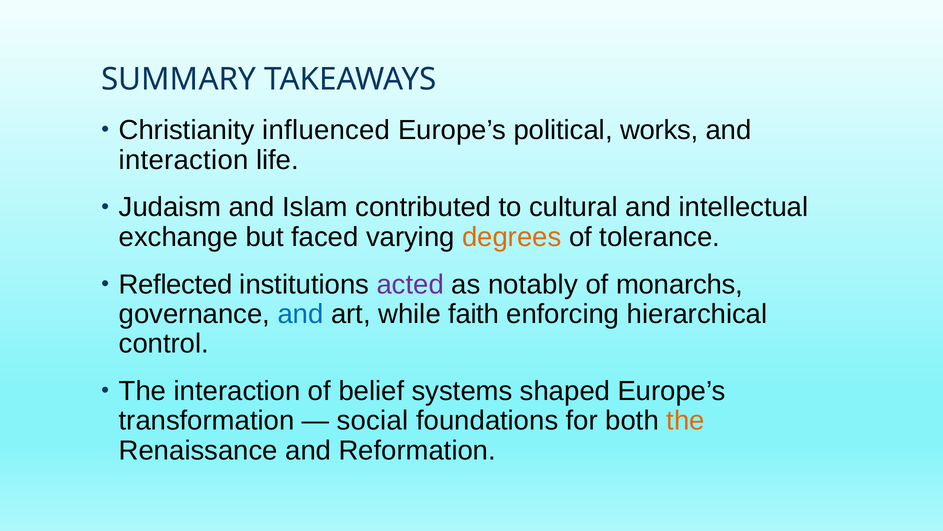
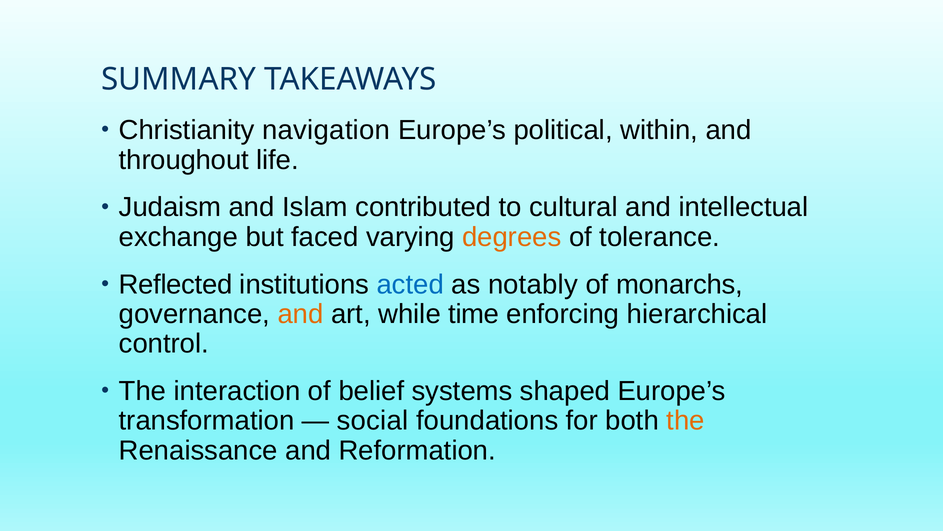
influenced: influenced -> navigation
works: works -> within
interaction at (184, 160): interaction -> throughout
acted colour: purple -> blue
and at (301, 314) colour: blue -> orange
faith: faith -> time
